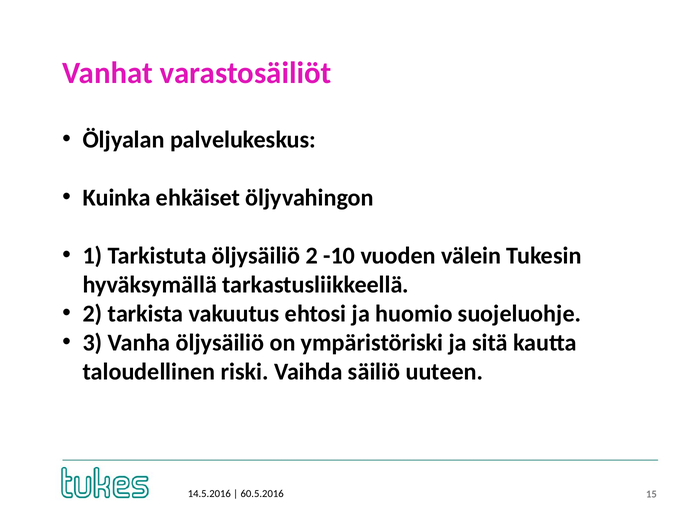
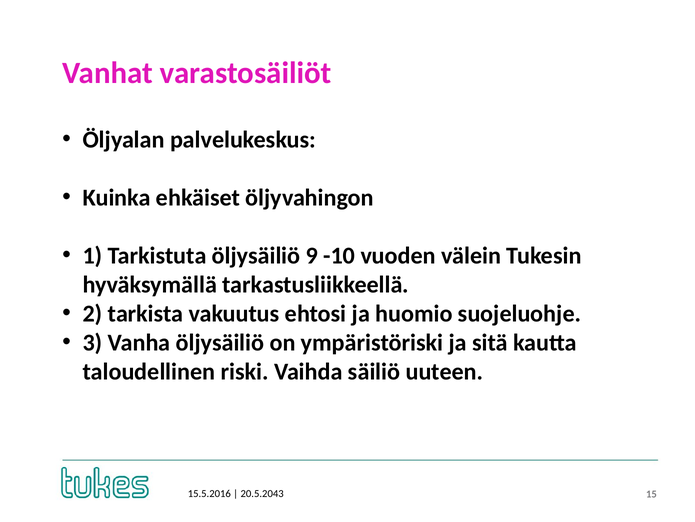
öljysäiliö 2: 2 -> 9
14.5.2016: 14.5.2016 -> 15.5.2016
60.5.2016: 60.5.2016 -> 20.5.2043
